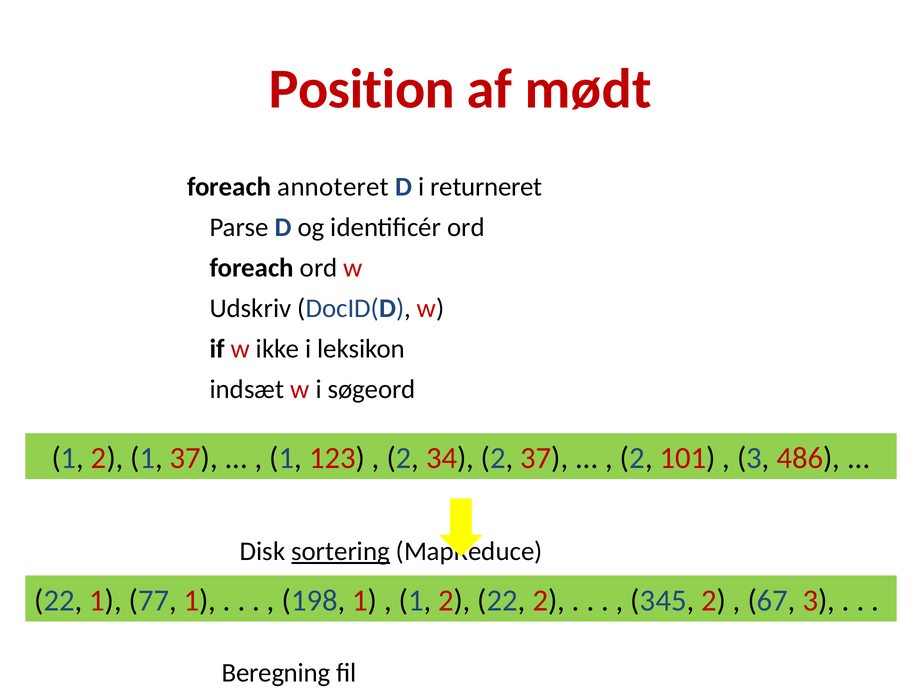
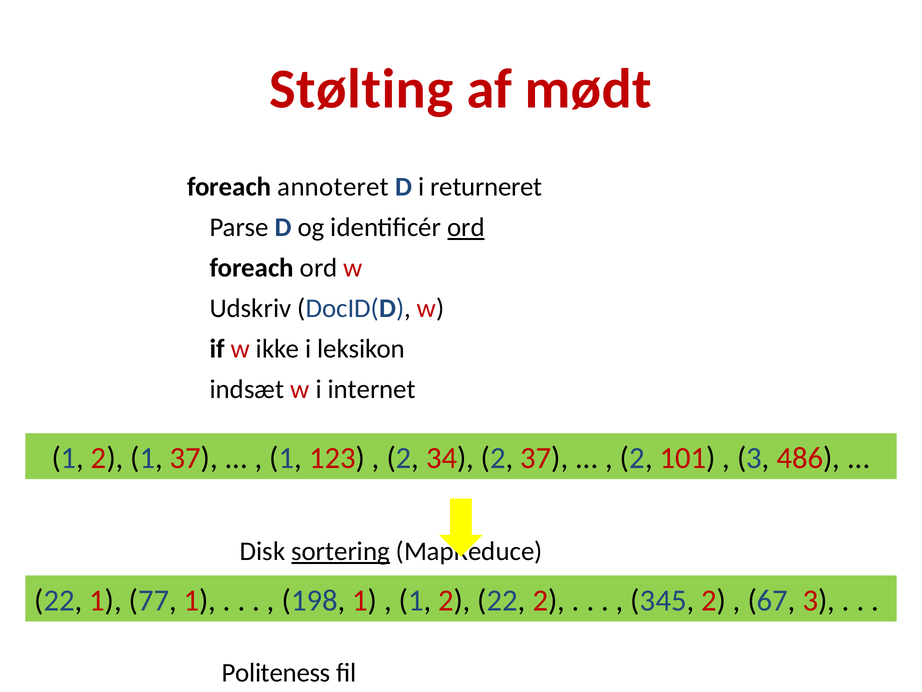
Position: Position -> Stølting
ord at (466, 227) underline: none -> present
søgeord: søgeord -> internet
Beregning: Beregning -> Politeness
